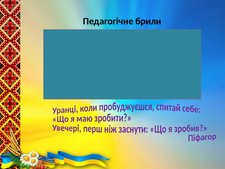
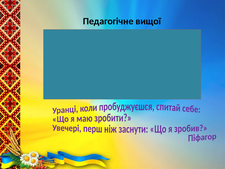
брили: брили -> вищої
